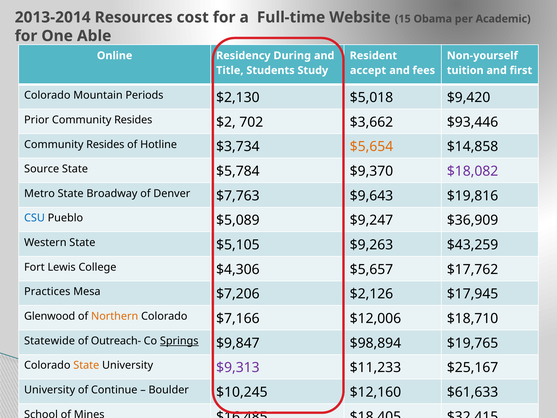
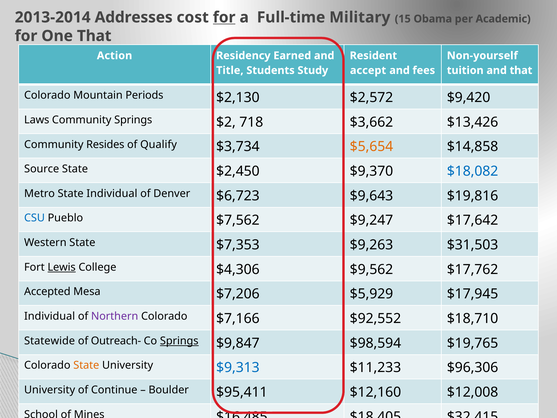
Resources: Resources -> Addresses
for at (224, 17) underline: none -> present
Website: Website -> Military
One Able: Able -> That
Online: Online -> Action
During: During -> Earned
and first: first -> that
$5,018: $5,018 -> $2,572
Prior: Prior -> Laws
Resides at (133, 120): Resides -> Springs
702: 702 -> 718
$93,446: $93,446 -> $13,426
Hotline: Hotline -> Qualify
$5,784: $5,784 -> $2,450
$18,082 colour: purple -> blue
State Broadway: Broadway -> Individual
$7,763: $7,763 -> $6,723
$5,089: $5,089 -> $7,562
$36,909: $36,909 -> $17,642
$5,105: $5,105 -> $7,353
$43,259: $43,259 -> $31,503
Lewis underline: none -> present
$5,657: $5,657 -> $9,562
Practices: Practices -> Accepted
$2,126: $2,126 -> $5,929
Glenwood at (50, 316): Glenwood -> Individual
Northern colour: orange -> purple
$12,006: $12,006 -> $92,552
$98,894: $98,894 -> $98,594
$9,313 colour: purple -> blue
$25,167: $25,167 -> $96,306
$10,245: $10,245 -> $95,411
$61,633: $61,633 -> $12,008
